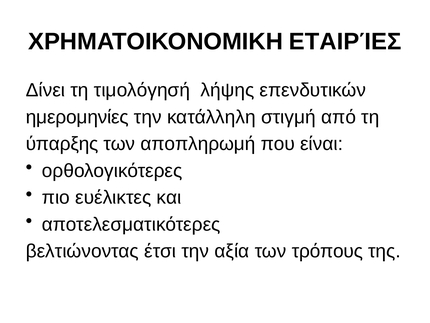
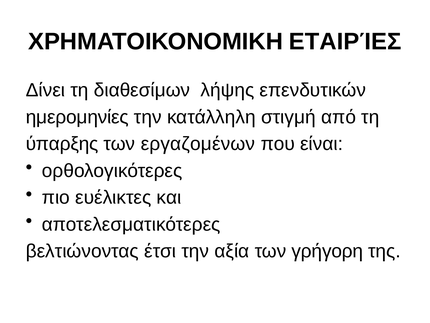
τιμολόγησή: τιμολόγησή -> διαθεσίμων
αποπληρωμή: αποπληρωμή -> εργαζομένων
τρόπους: τρόπους -> γρήγορη
